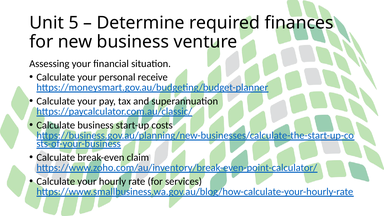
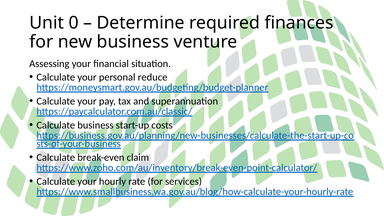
5: 5 -> 0
receive: receive -> reduce
